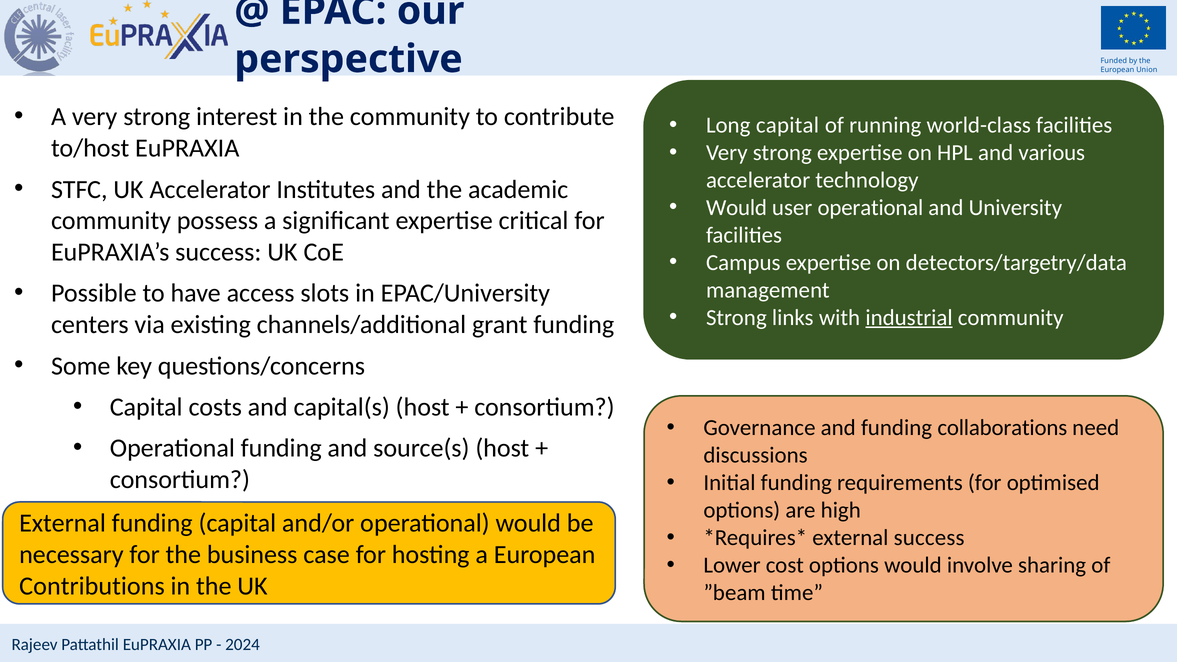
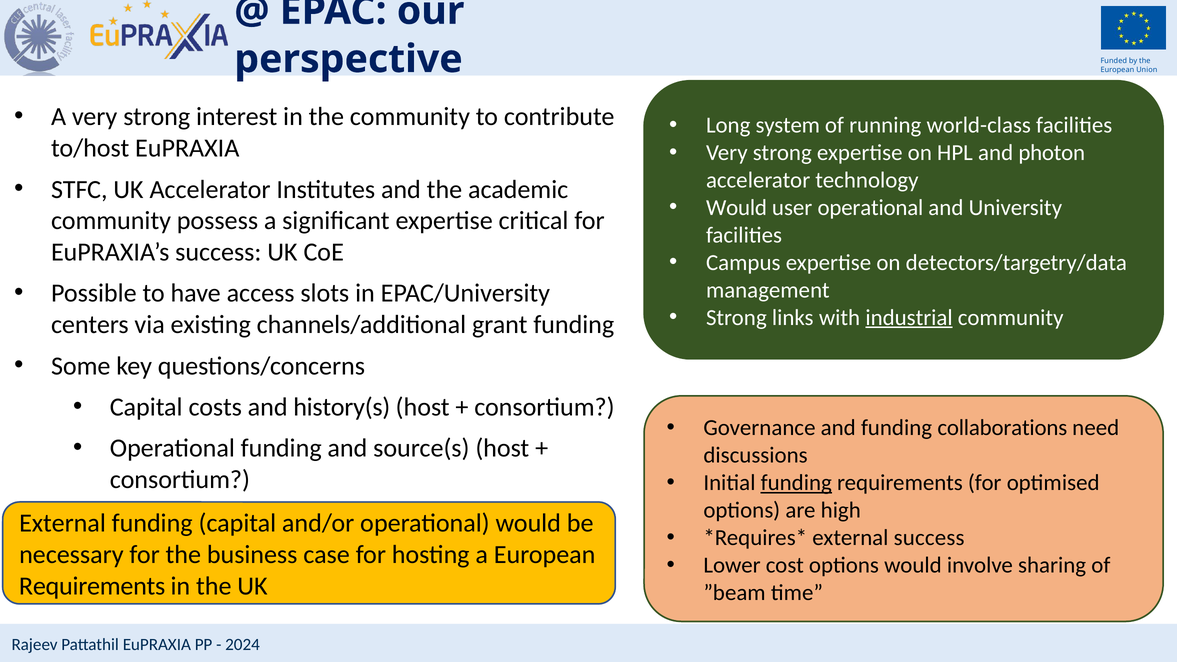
Long capital: capital -> system
various: various -> photon
capital(s: capital(s -> history(s
funding at (796, 483) underline: none -> present
Contributions at (92, 586): Contributions -> Requirements
